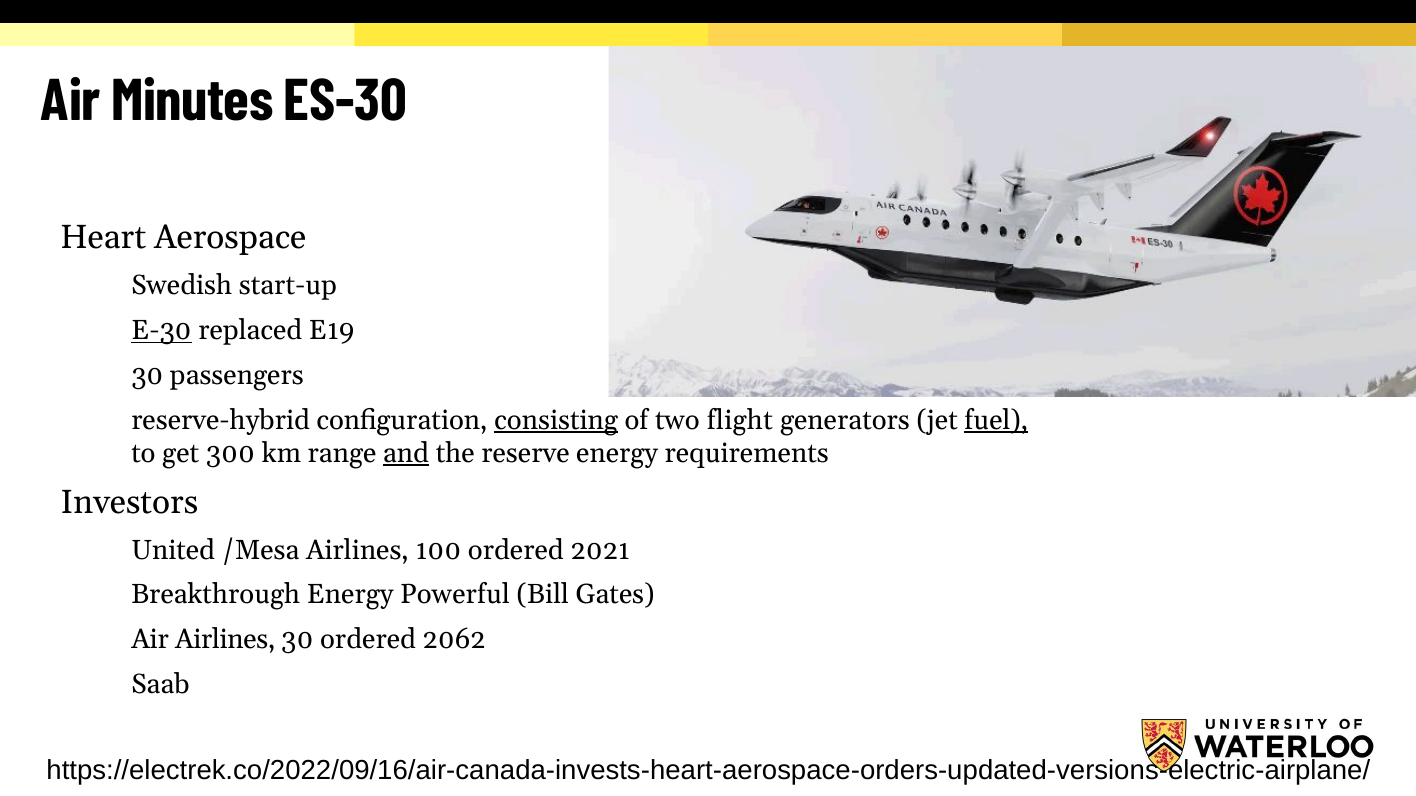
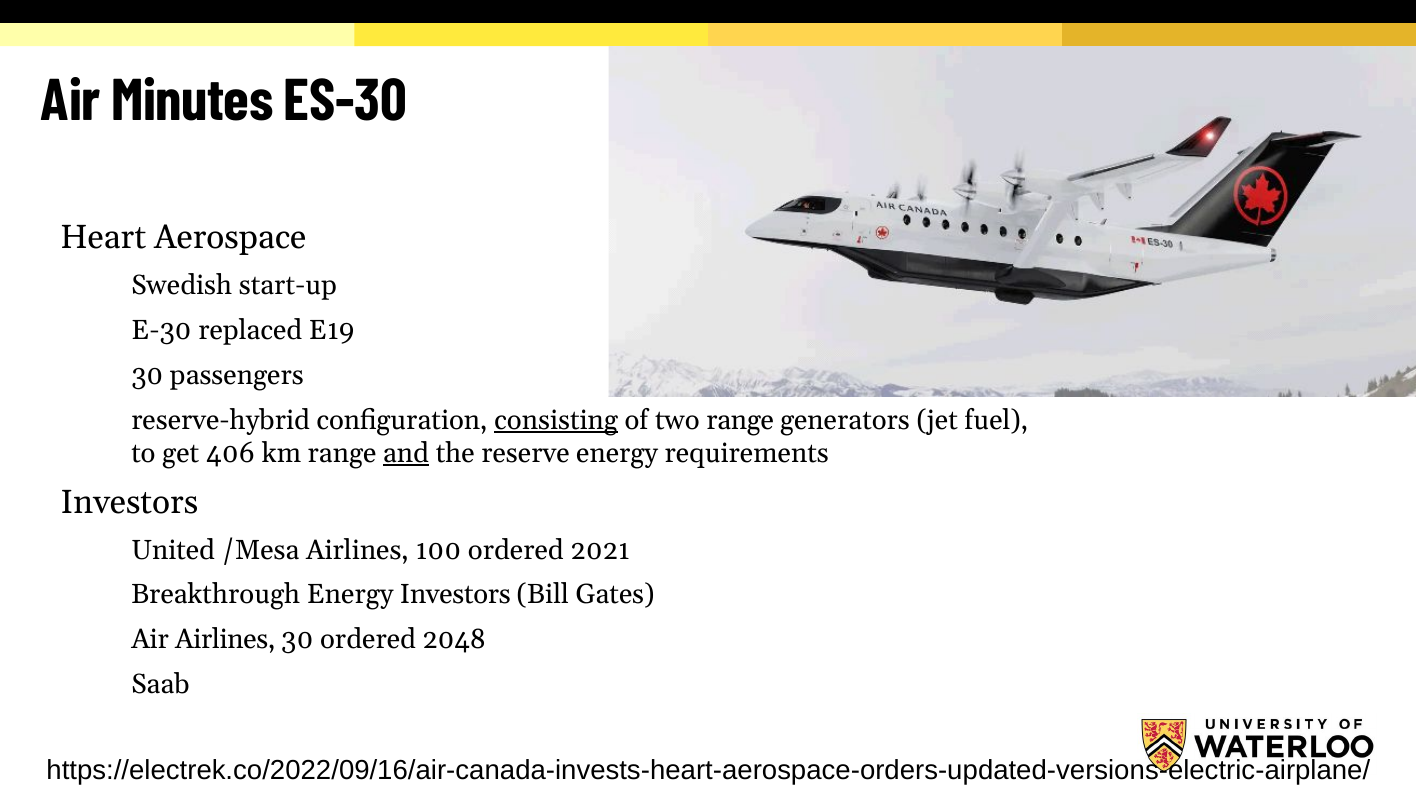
E-30 underline: present -> none
two flight: flight -> range
fuel underline: present -> none
300: 300 -> 406
Energy Powerful: Powerful -> Investors
2062: 2062 -> 2048
